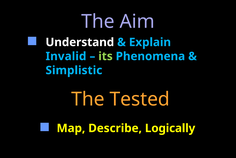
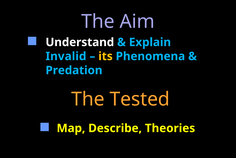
its colour: light green -> yellow
Simplistic: Simplistic -> Predation
Logically: Logically -> Theories
